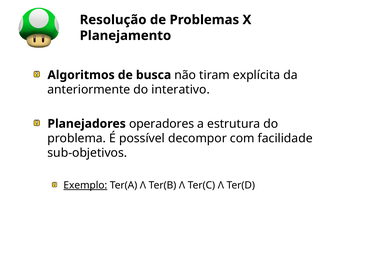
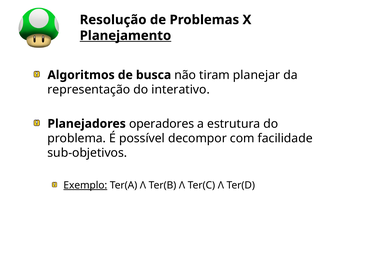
Planejamento underline: none -> present
explícita: explícita -> planejar
anteriormente: anteriormente -> representação
